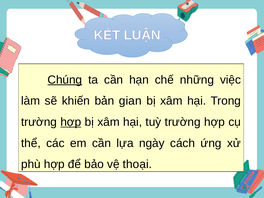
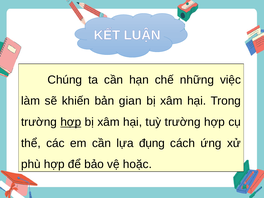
Chúng underline: present -> none
ngày: ngày -> đụng
thoại: thoại -> hoặc
